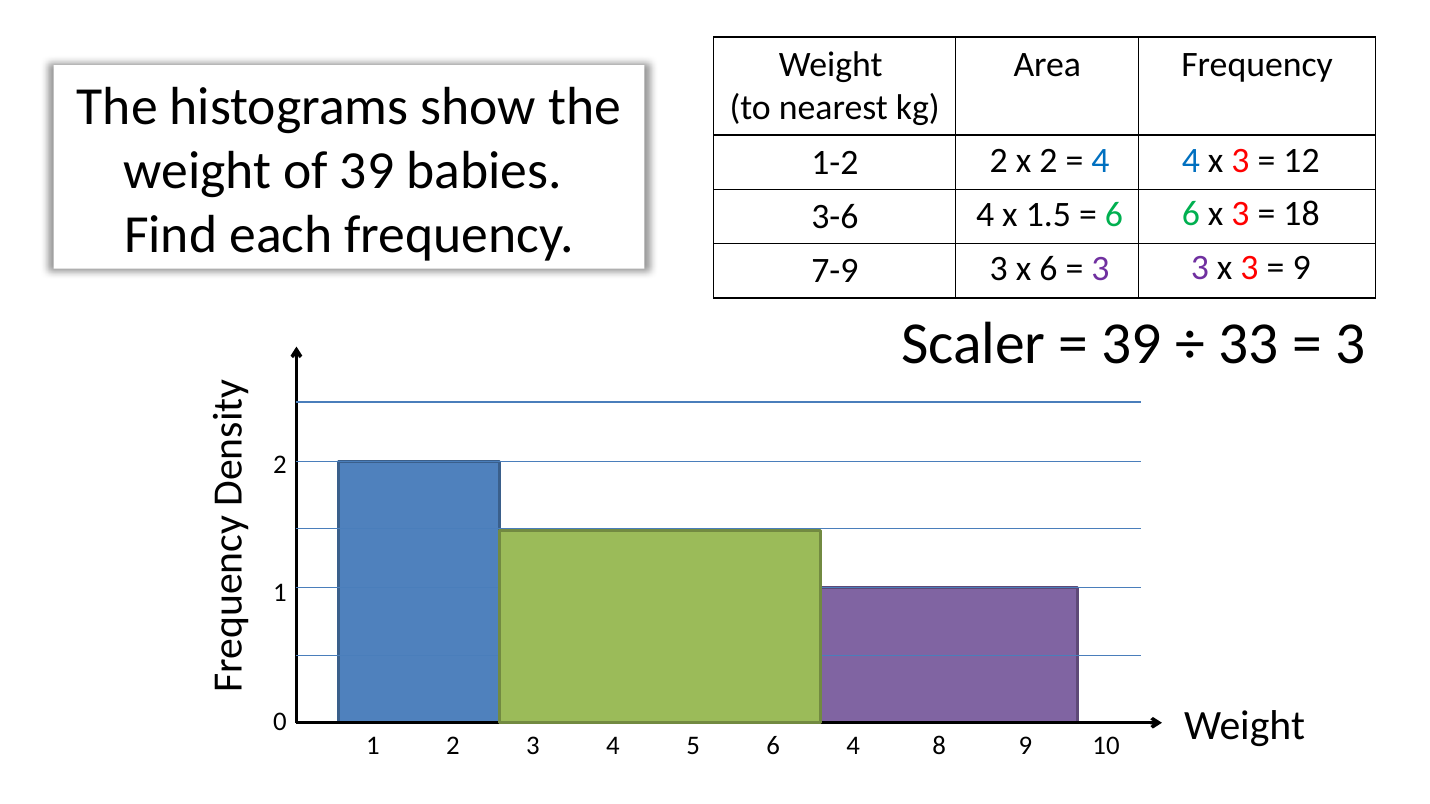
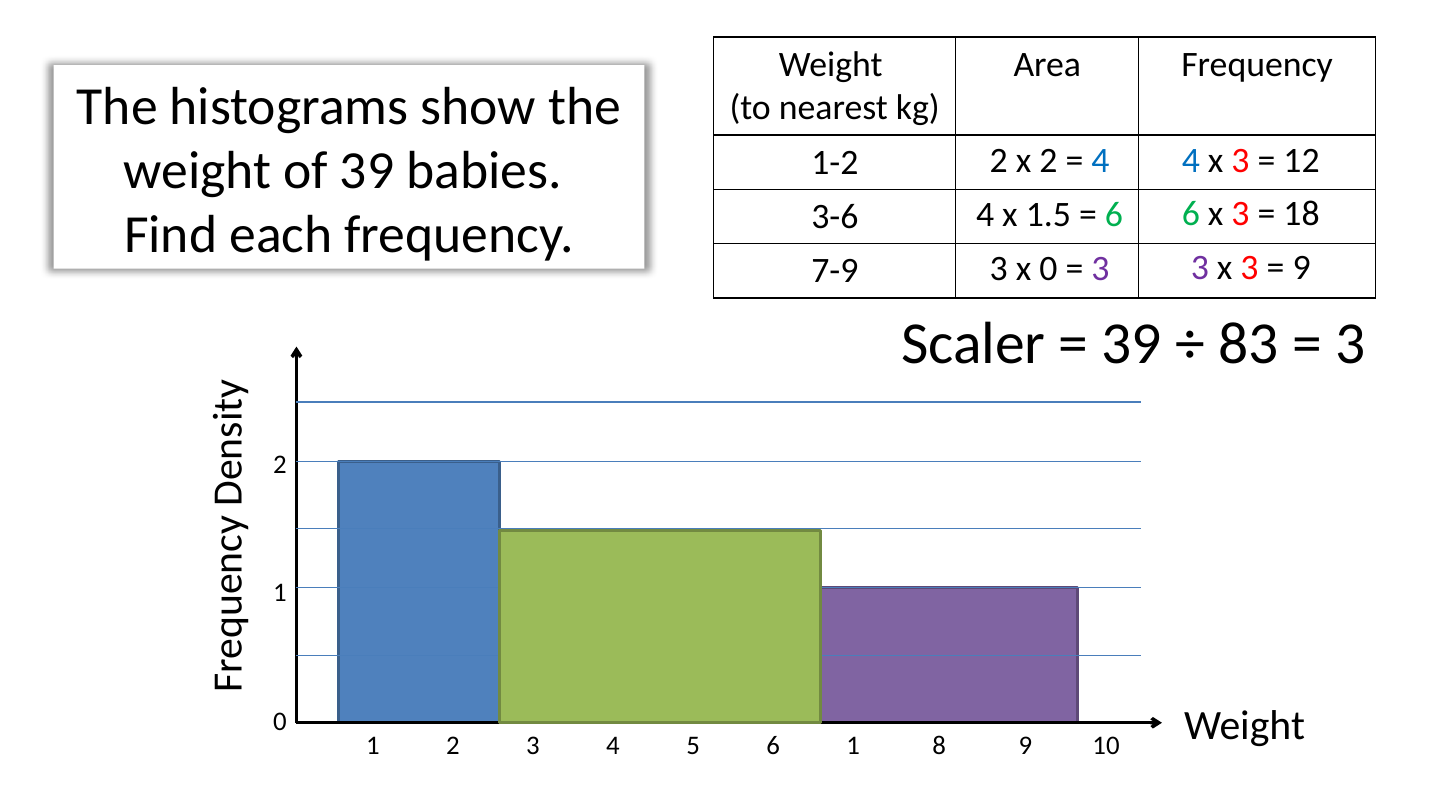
x 6: 6 -> 0
33: 33 -> 83
6 4: 4 -> 1
